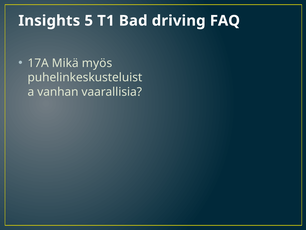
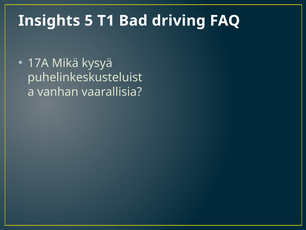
myös: myös -> kysyä
